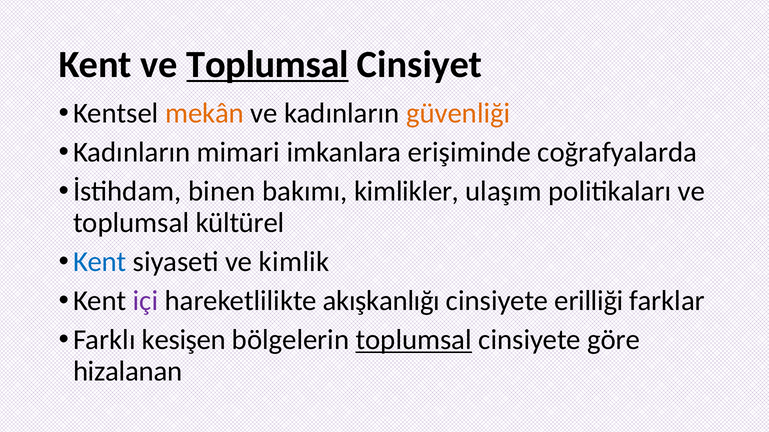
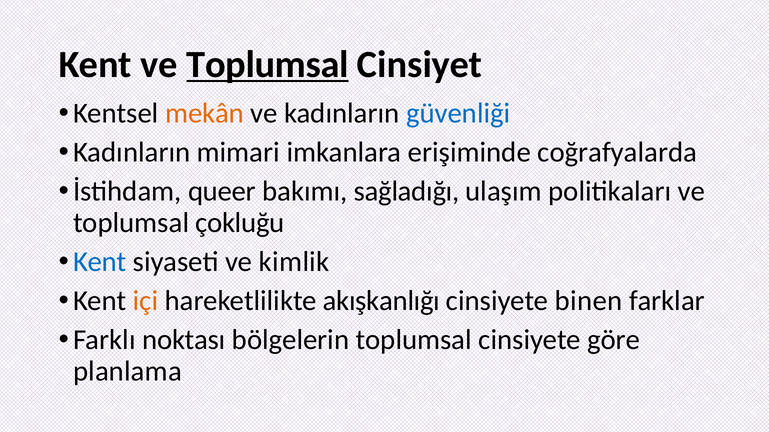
güvenliği colour: orange -> blue
binen: binen -> queer
kimlikler: kimlikler -> sağladığı
kültürel: kültürel -> çokluğu
içi colour: purple -> orange
erilliği: erilliği -> binen
kesişen: kesişen -> noktası
toplumsal at (414, 340) underline: present -> none
hizalanan: hizalanan -> planlama
